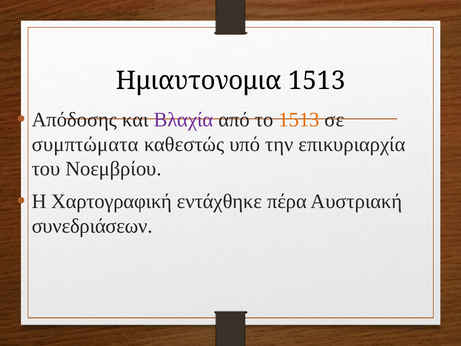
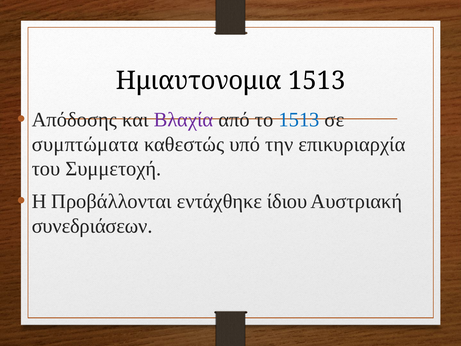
1513 at (299, 120) colour: orange -> blue
Νοεμβρίου: Νοεμβρίου -> Συμμετοχή
Χαρτογραφική: Χαρτογραφική -> Προβάλλονται
πέρα: πέρα -> ίδιου
